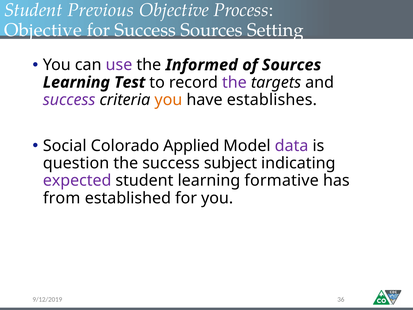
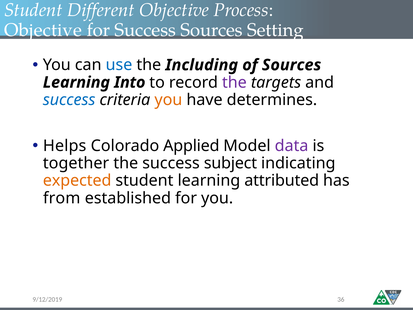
Previous: Previous -> Different
use colour: purple -> blue
Informed: Informed -> Including
Test: Test -> Into
success at (69, 100) colour: purple -> blue
establishes: establishes -> determines
Social: Social -> Helps
question: question -> together
expected colour: purple -> orange
formative: formative -> attributed
